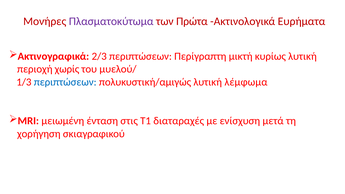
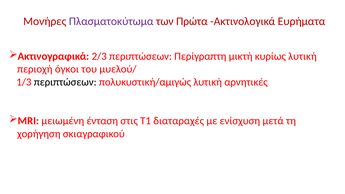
χωρίς: χωρίς -> όγκοι
περιπτώσεων at (65, 82) colour: blue -> black
λέμφωμα: λέμφωμα -> αρνητικές
